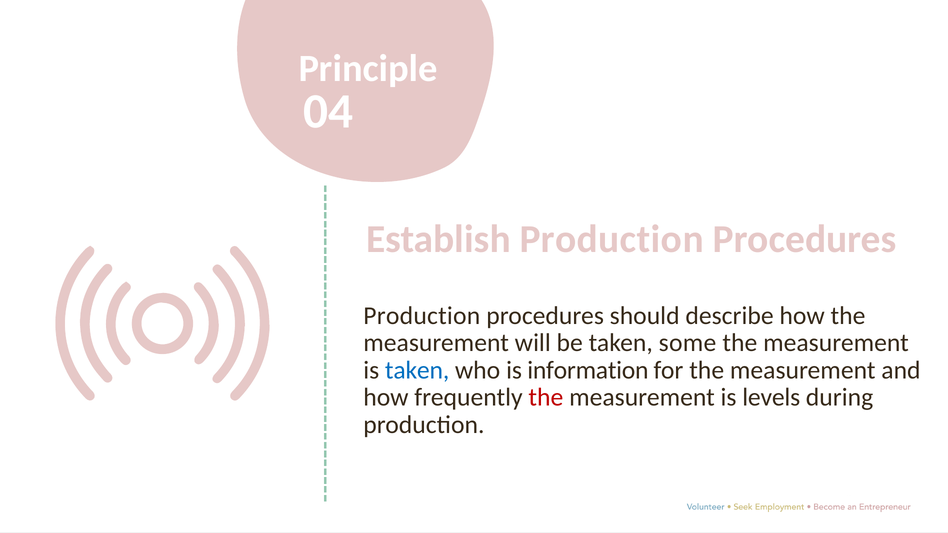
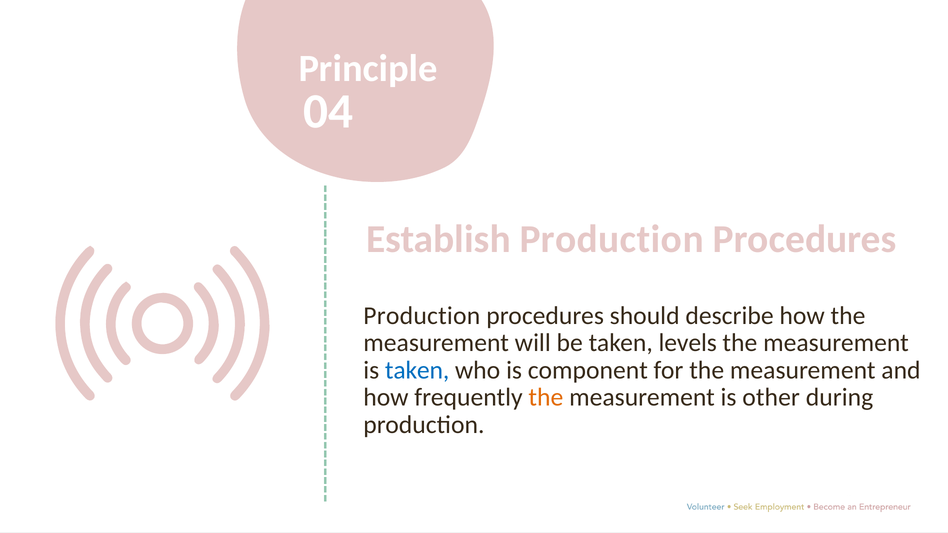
some: some -> levels
information: information -> component
the at (546, 398) colour: red -> orange
levels: levels -> other
